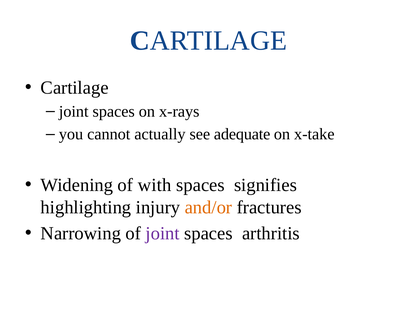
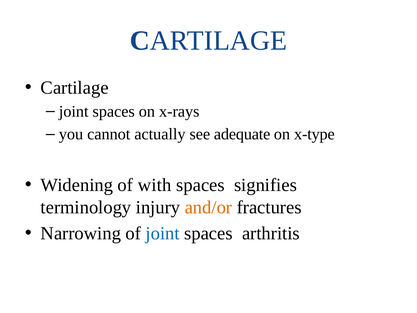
x-take: x-take -> x-type
highlighting: highlighting -> terminology
joint at (163, 233) colour: purple -> blue
